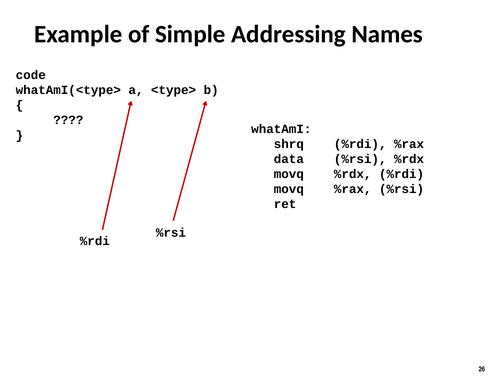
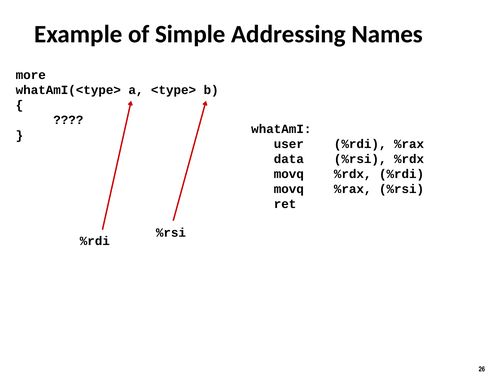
code: code -> more
shrq: shrq -> user
